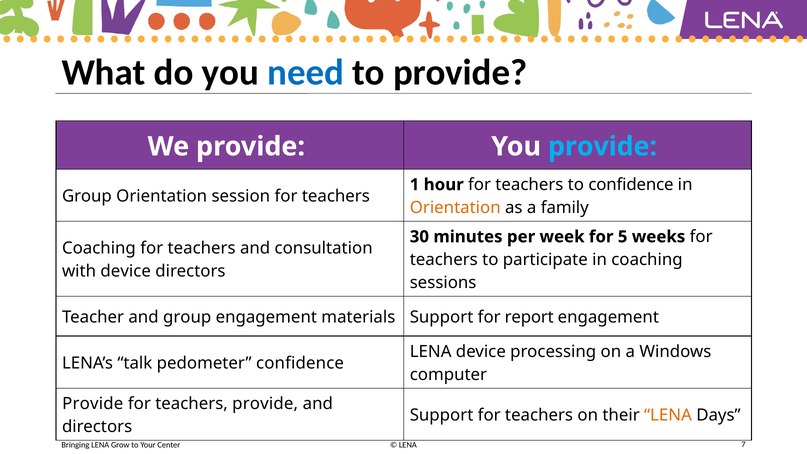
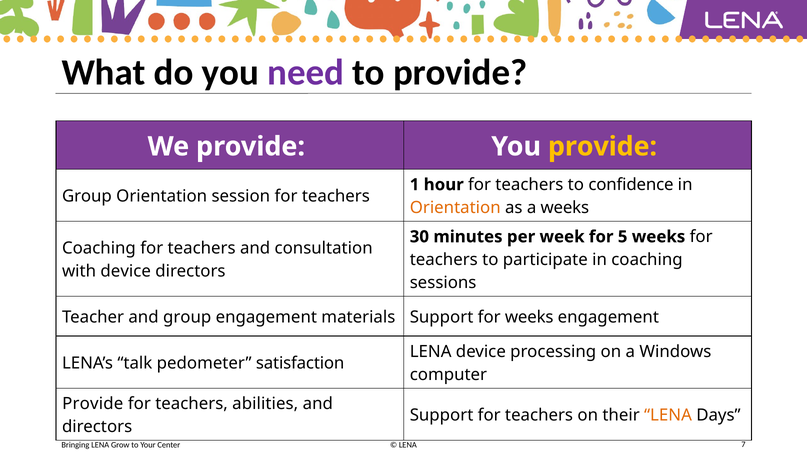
need colour: blue -> purple
provide at (603, 147) colour: light blue -> yellow
a family: family -> weeks
for report: report -> weeks
pedometer confidence: confidence -> satisfaction
teachers provide: provide -> abilities
